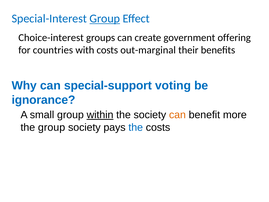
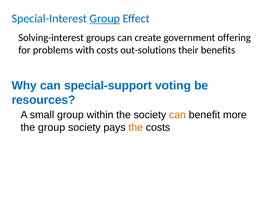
Choice-interest: Choice-interest -> Solving-interest
countries: countries -> problems
out-marginal: out-marginal -> out-solutions
ignorance: ignorance -> resources
within underline: present -> none
the at (136, 127) colour: blue -> orange
